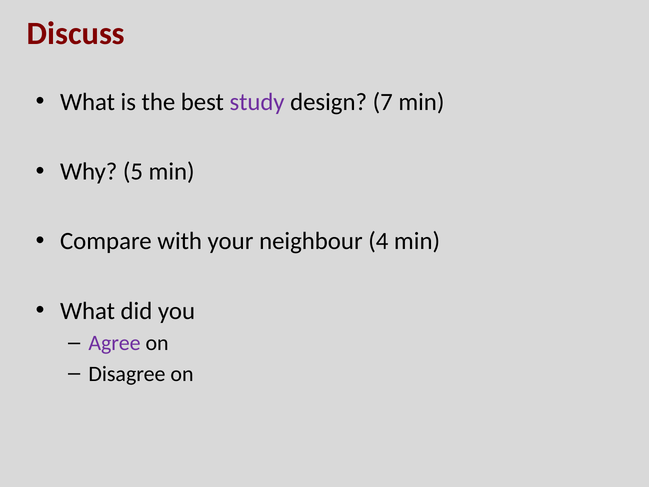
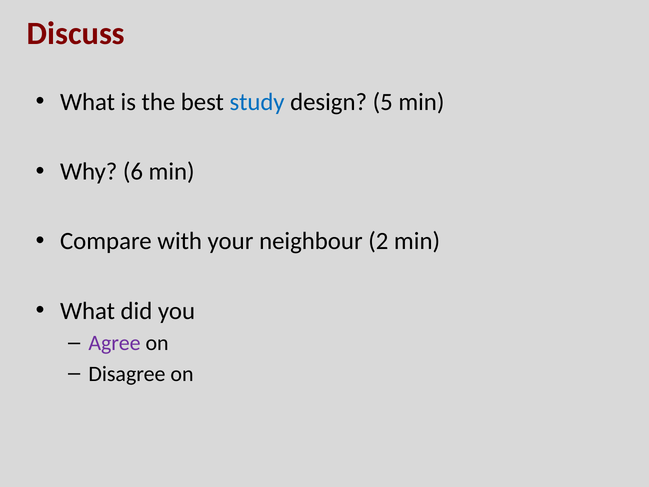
study colour: purple -> blue
7: 7 -> 5
5: 5 -> 6
4: 4 -> 2
